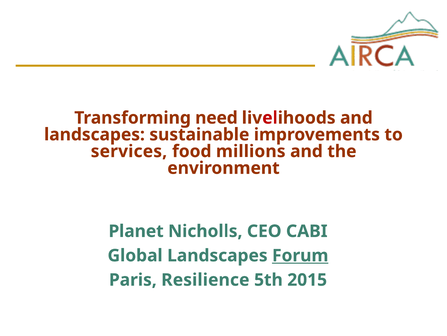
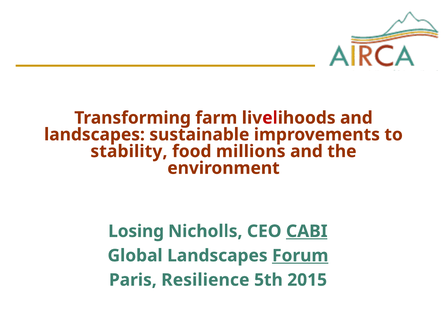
need: need -> farm
services: services -> stability
Planet: Planet -> Losing
CABI underline: none -> present
